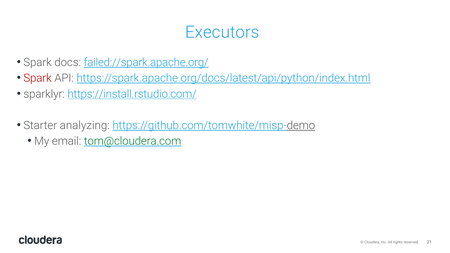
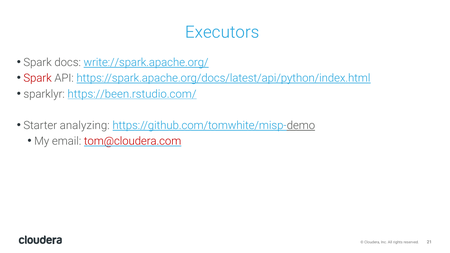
failed://spark.apache.org/: failed://spark.apache.org/ -> write://spark.apache.org/
https://install.rstudio.com/: https://install.rstudio.com/ -> https://been.rstudio.com/
tom@cloudera.com colour: green -> red
